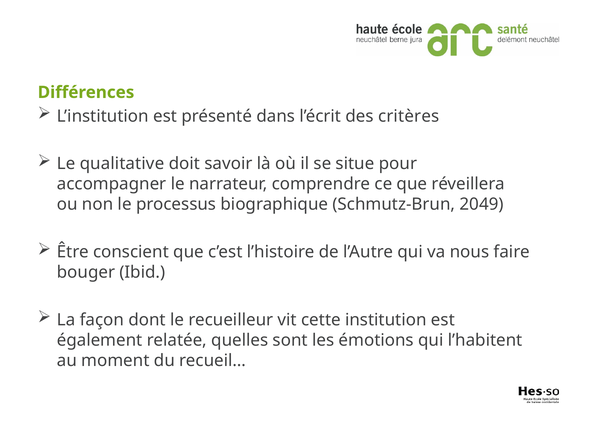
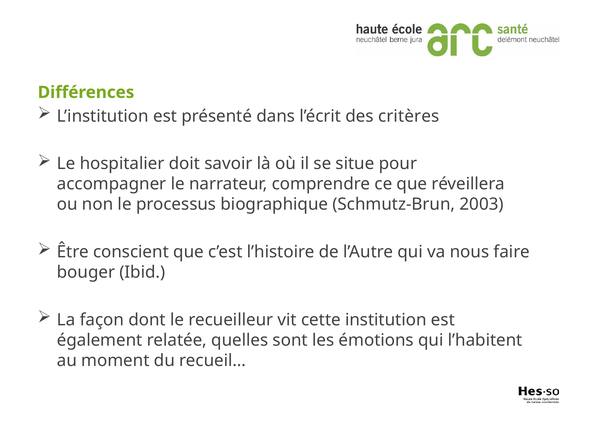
qualitative: qualitative -> hospitalier
2049: 2049 -> 2003
